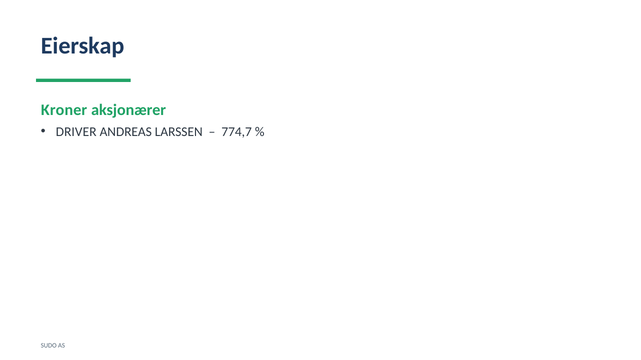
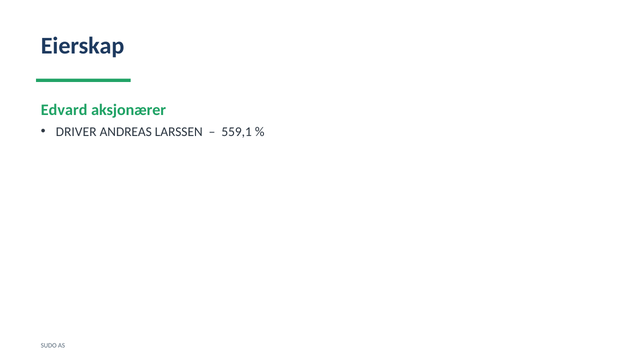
Kroner: Kroner -> Edvard
774,7: 774,7 -> 559,1
